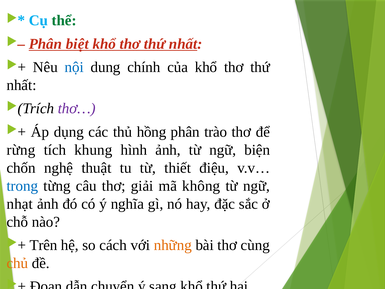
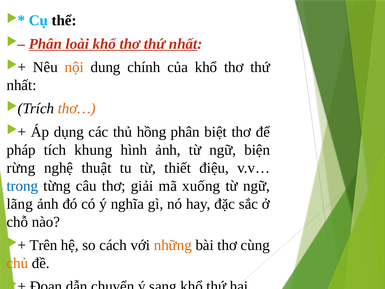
thể colour: green -> black
biệt: biệt -> loài
nội colour: blue -> orange
thơ… colour: purple -> orange
trào: trào -> biệt
rừng: rừng -> pháp
chốn: chốn -> rừng
không: không -> xuống
nhạt: nhạt -> lãng
